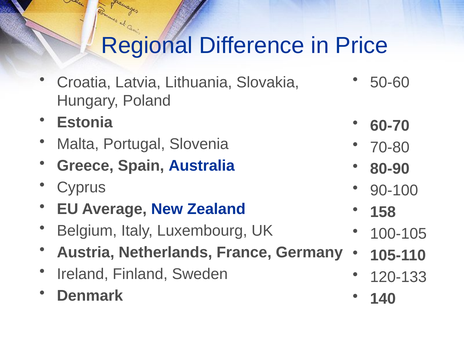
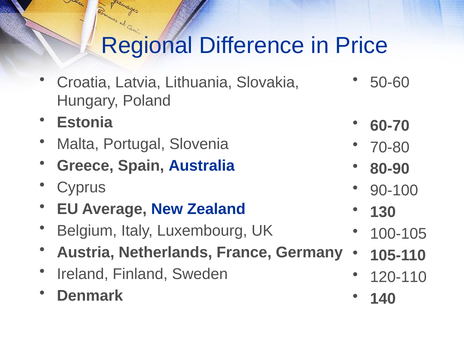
158: 158 -> 130
120-133: 120-133 -> 120-110
